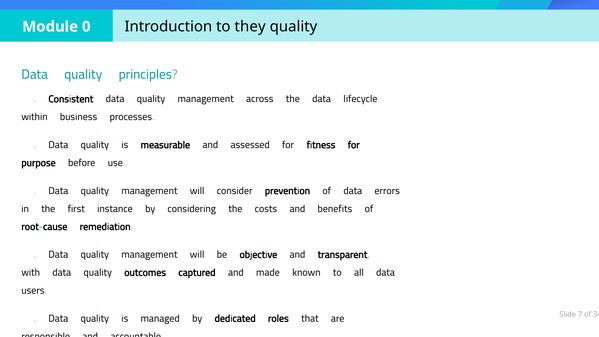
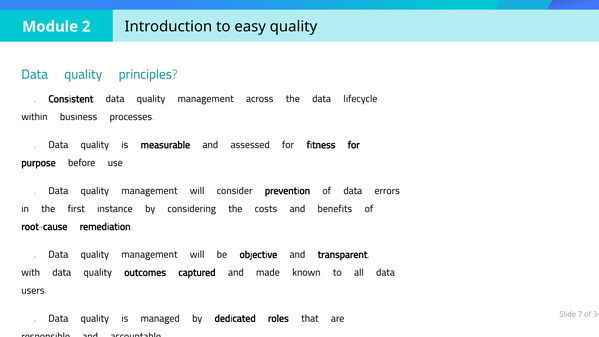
0 at (86, 27): 0 -> 2
they: they -> easy
